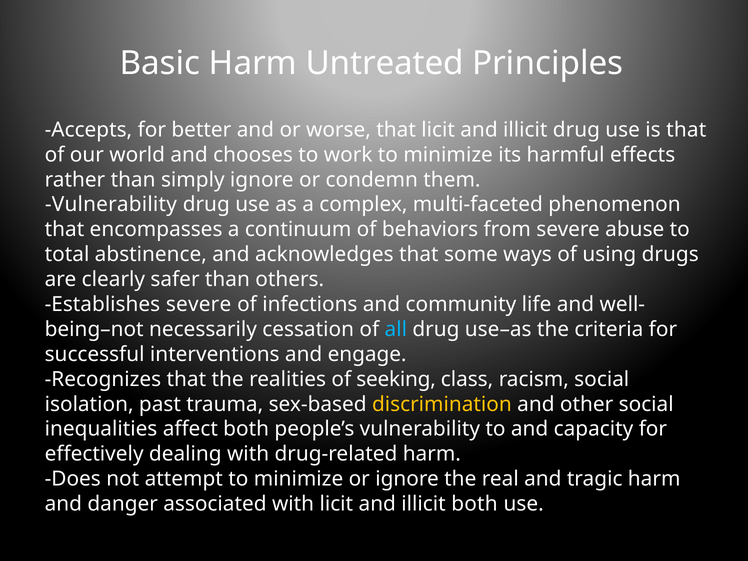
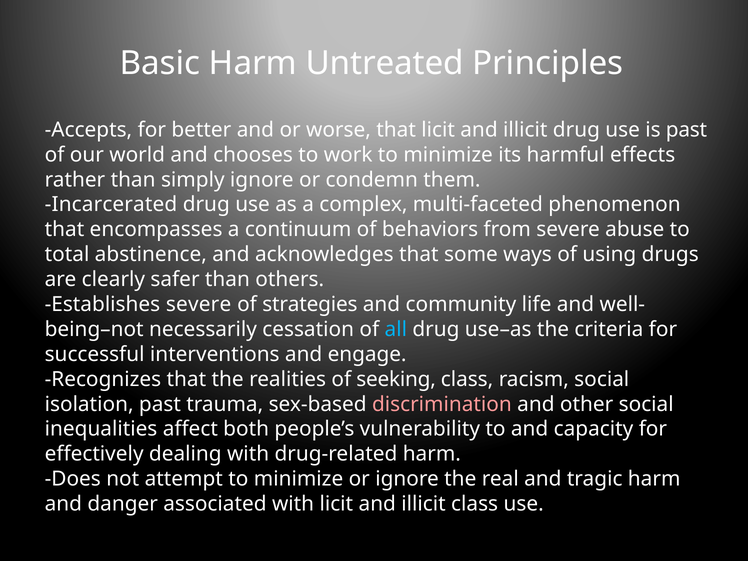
is that: that -> past
Vulnerability at (111, 205): Vulnerability -> Incarcerated
infections: infections -> strategies
discrimination colour: yellow -> pink
illicit both: both -> class
